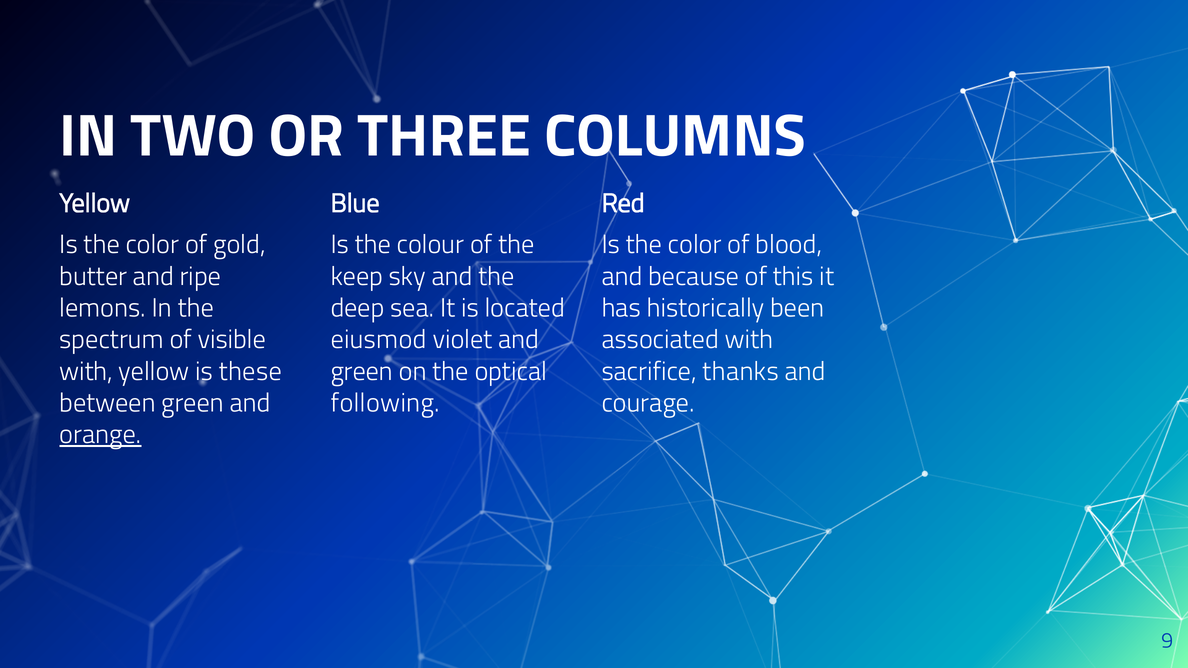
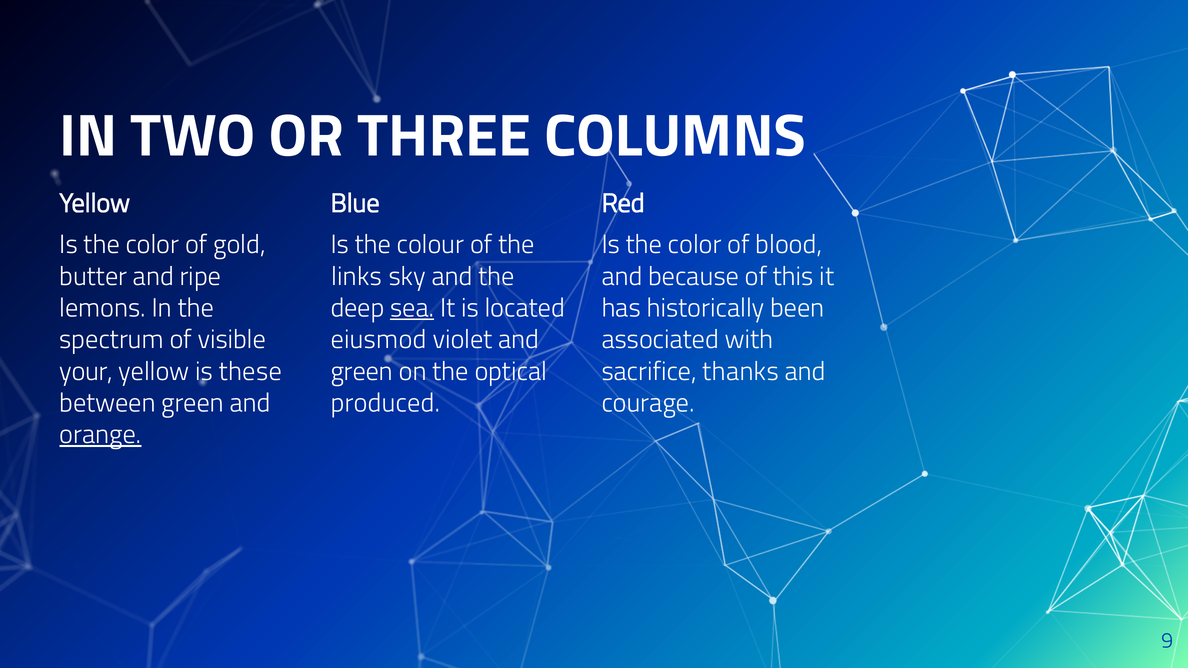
keep: keep -> links
sea underline: none -> present
with at (86, 372): with -> your
following: following -> produced
